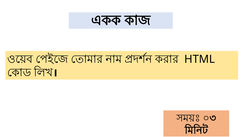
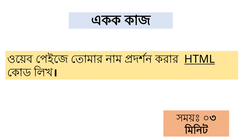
HTML underline: none -> present
